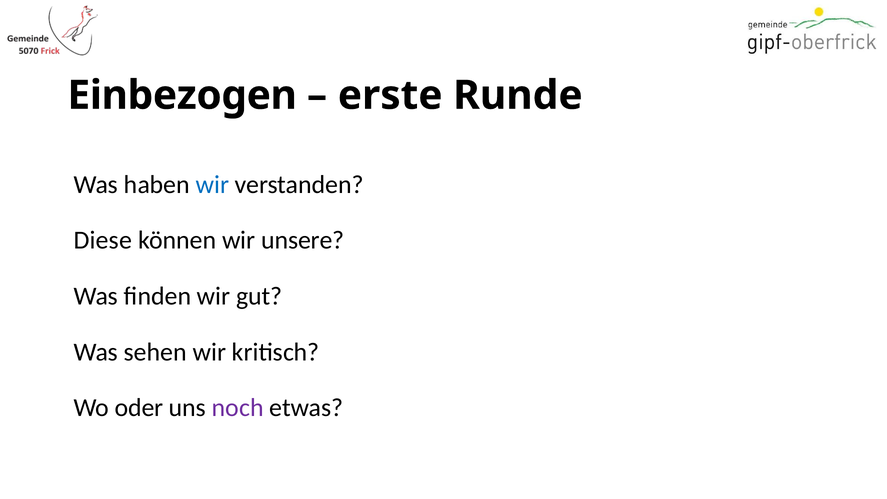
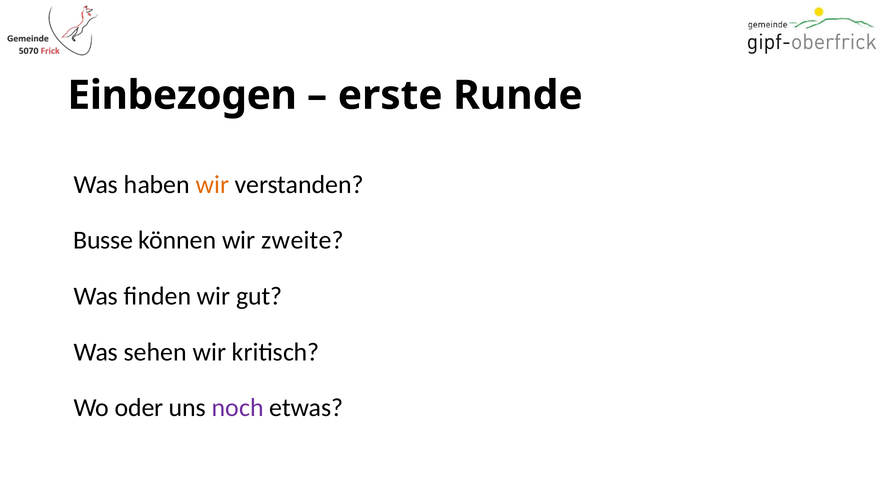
wir at (212, 185) colour: blue -> orange
Diese: Diese -> Busse
unsere: unsere -> zweite
